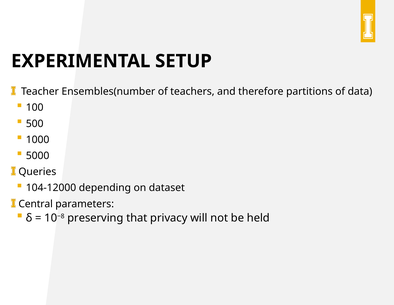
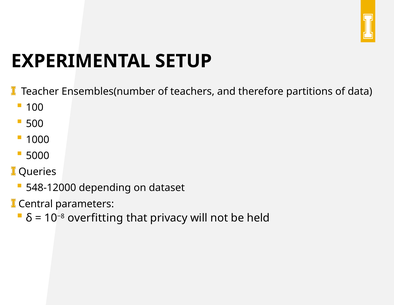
104-12000: 104-12000 -> 548-12000
preserving: preserving -> overfitting
